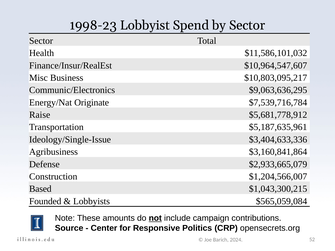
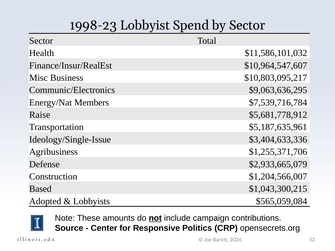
Originate: Originate -> Members
$3,160,841,864: $3,160,841,864 -> $1,255,371,706
Founded: Founded -> Adopted
